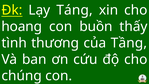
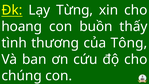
Táng: Táng -> Từng
Tầng: Tầng -> Tông
